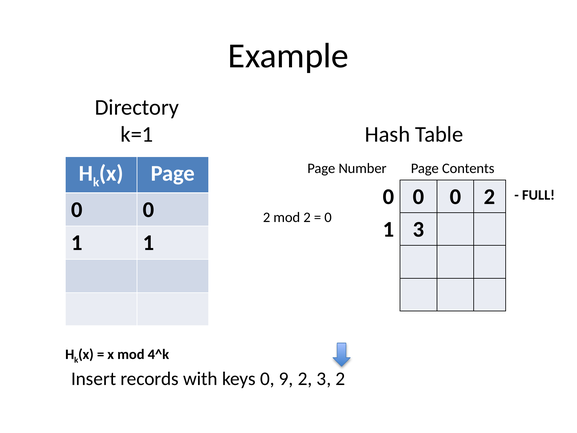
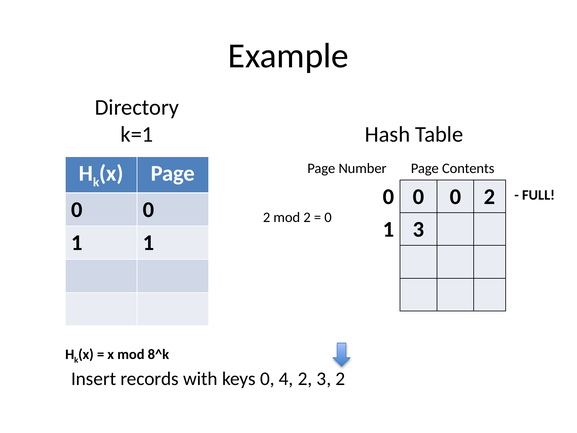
4^k: 4^k -> 8^k
9: 9 -> 4
